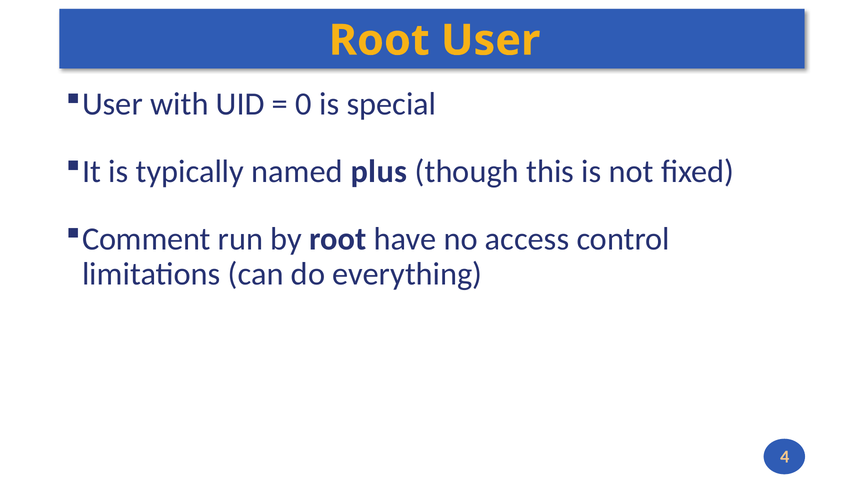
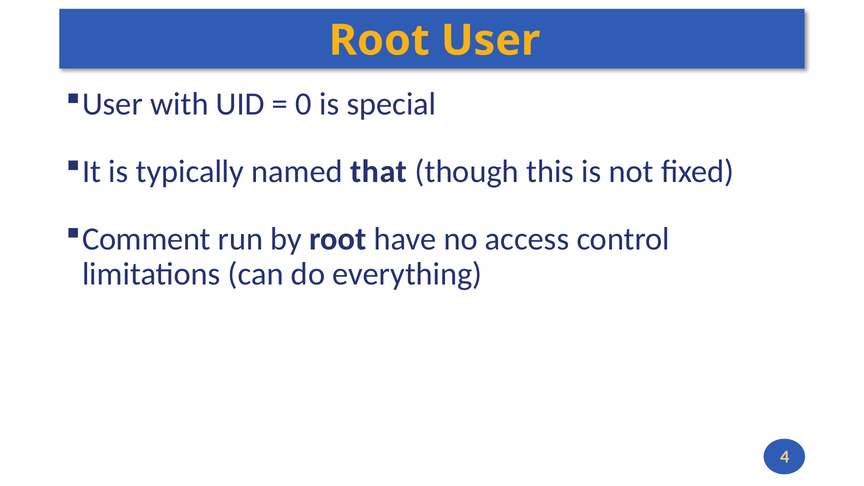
plus: plus -> that
